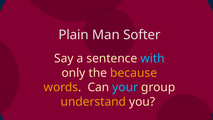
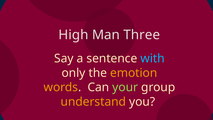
Plain: Plain -> High
Softer: Softer -> Three
because: because -> emotion
your colour: light blue -> light green
